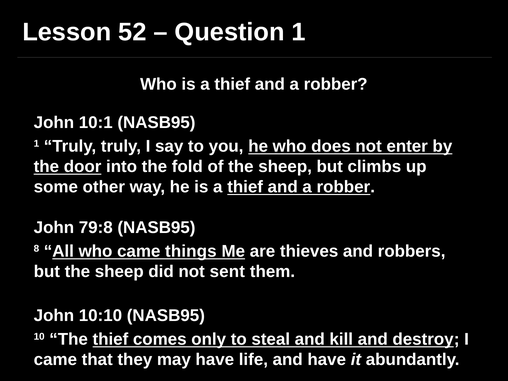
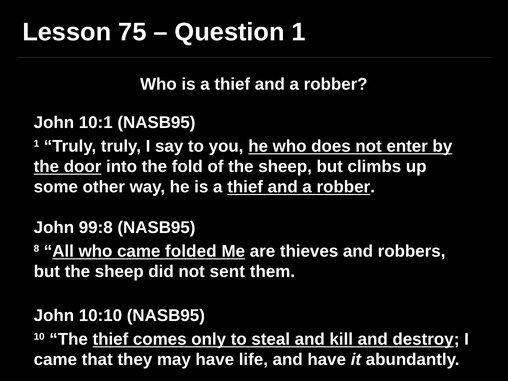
52: 52 -> 75
79:8: 79:8 -> 99:8
things: things -> folded
